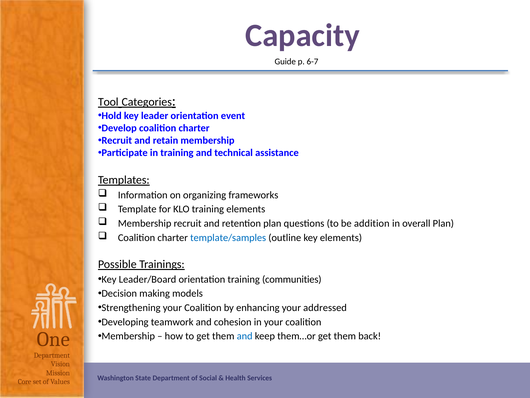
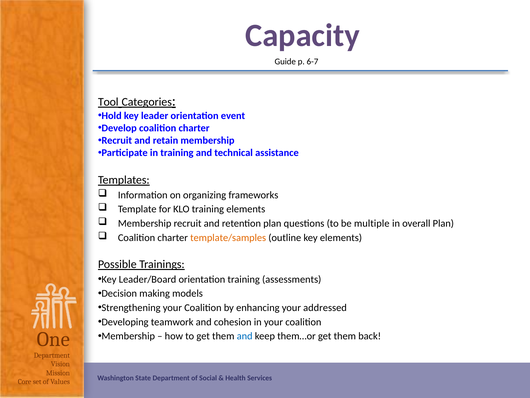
addition: addition -> multiple
template/samples colour: blue -> orange
communities: communities -> assessments
